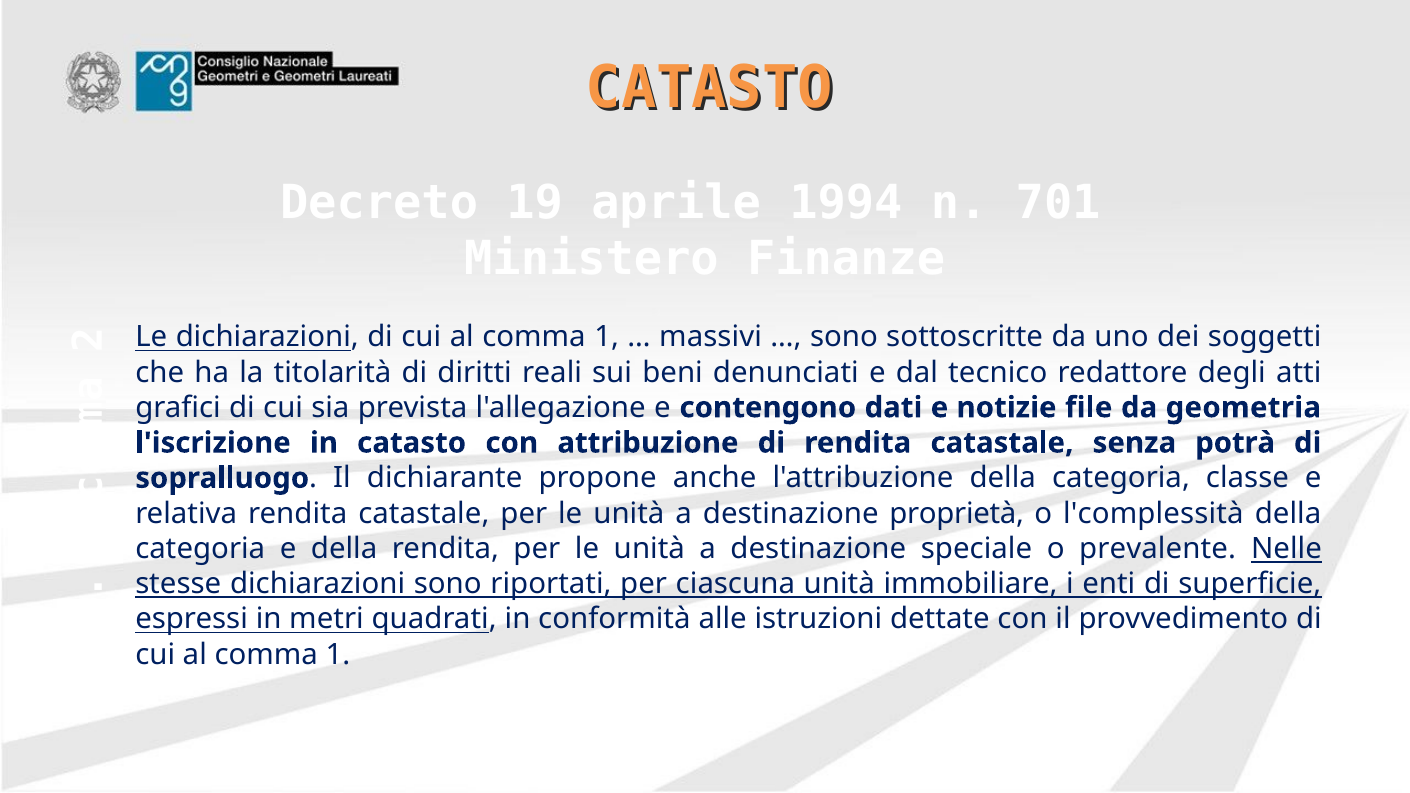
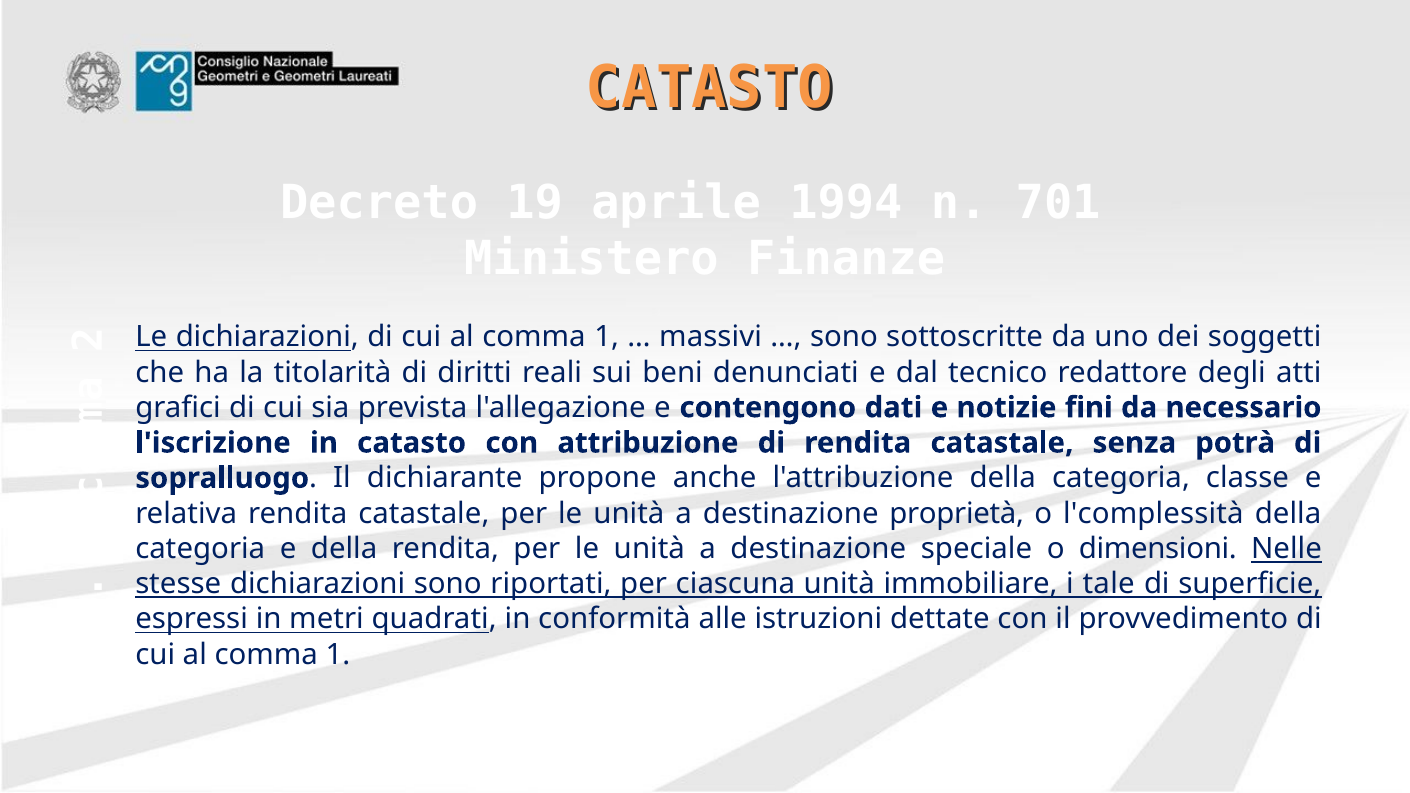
file: file -> fini
geometria: geometria -> necessario
prevalente: prevalente -> dimensioni
enti: enti -> tale
